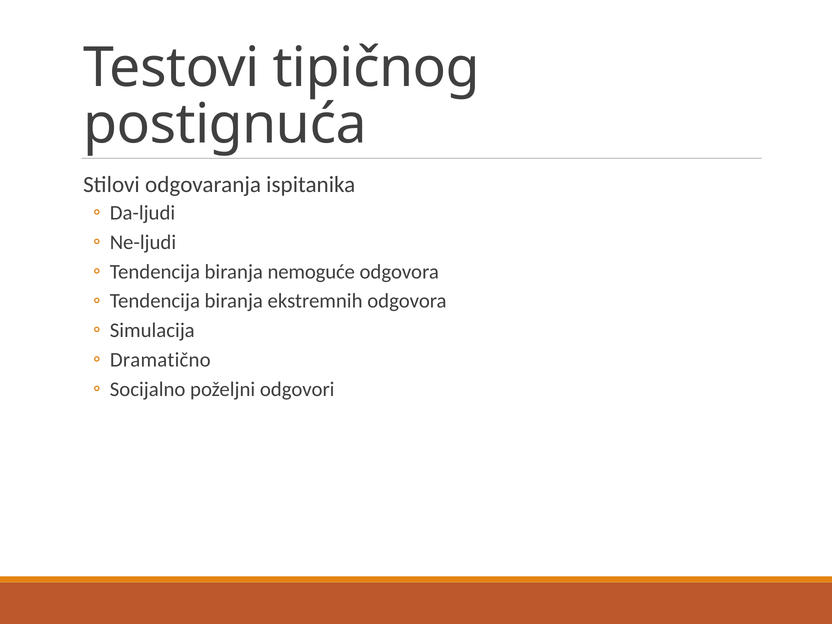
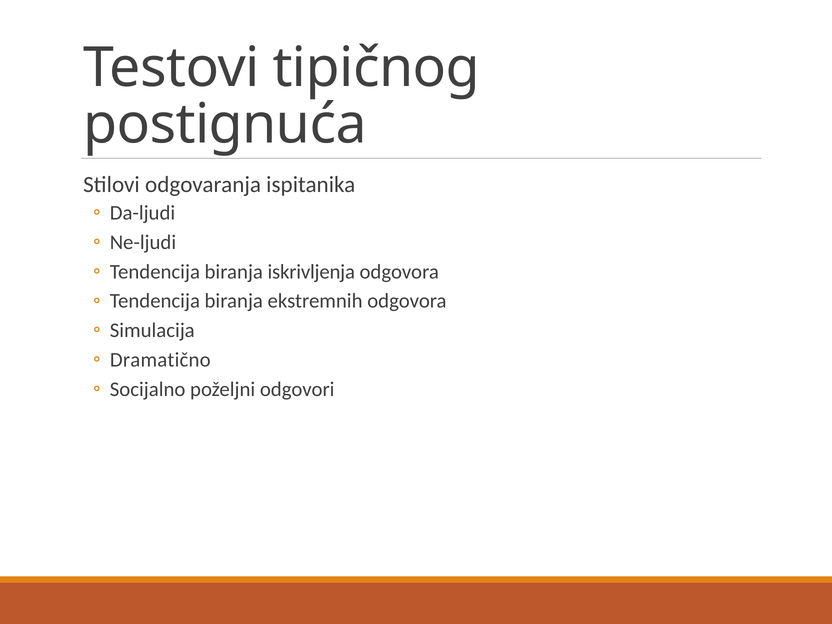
nemoguće: nemoguće -> iskrivljenja
